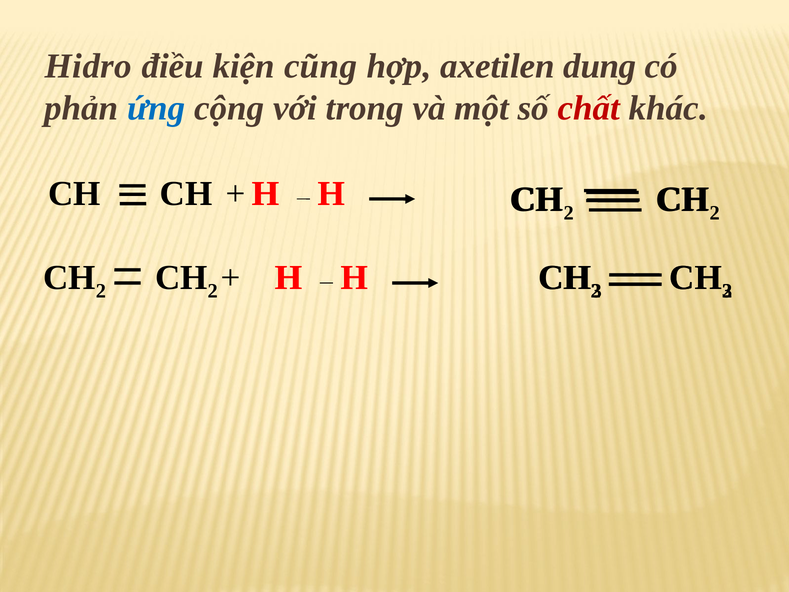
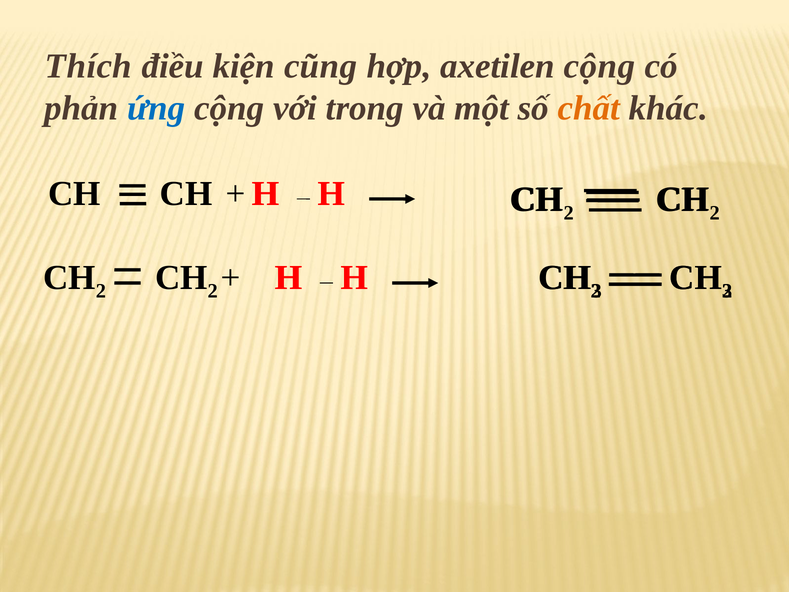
Hidro: Hidro -> Thích
axetilen dung: dung -> cộng
chất colour: red -> orange
